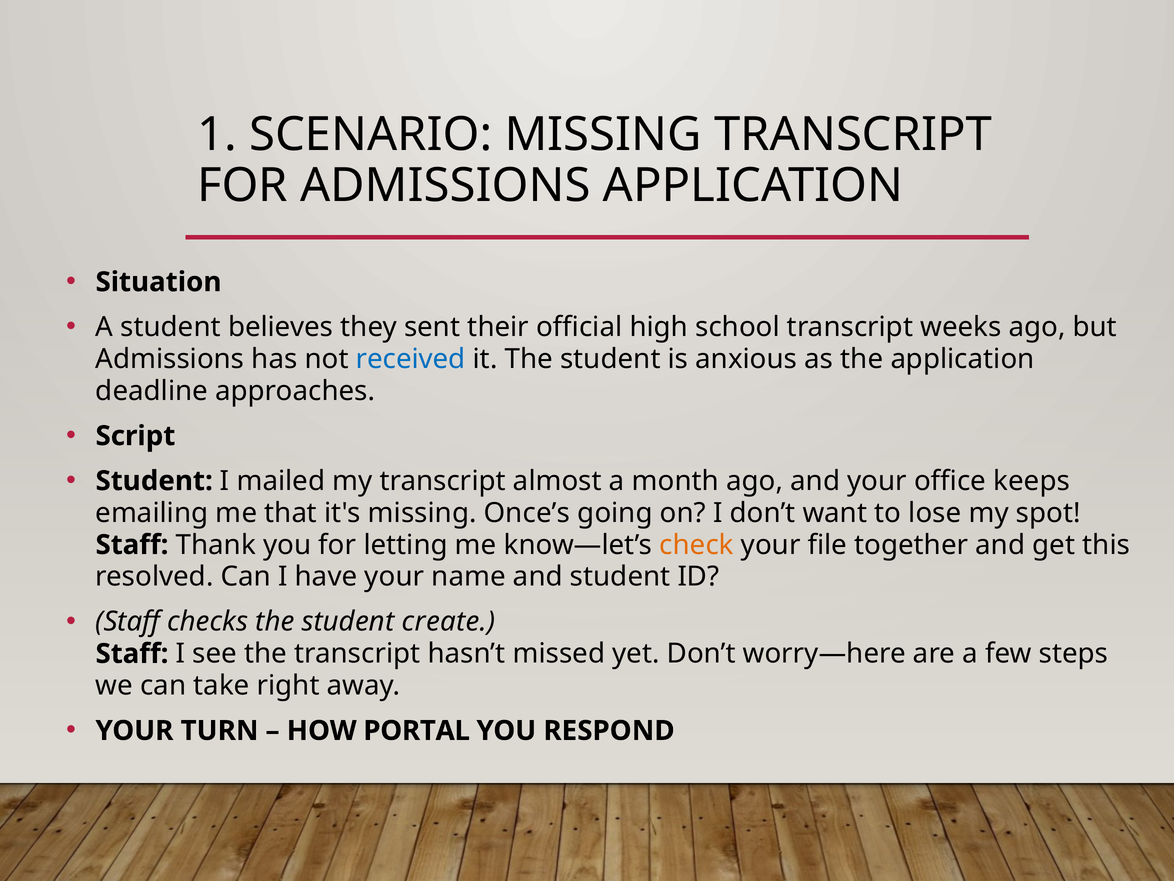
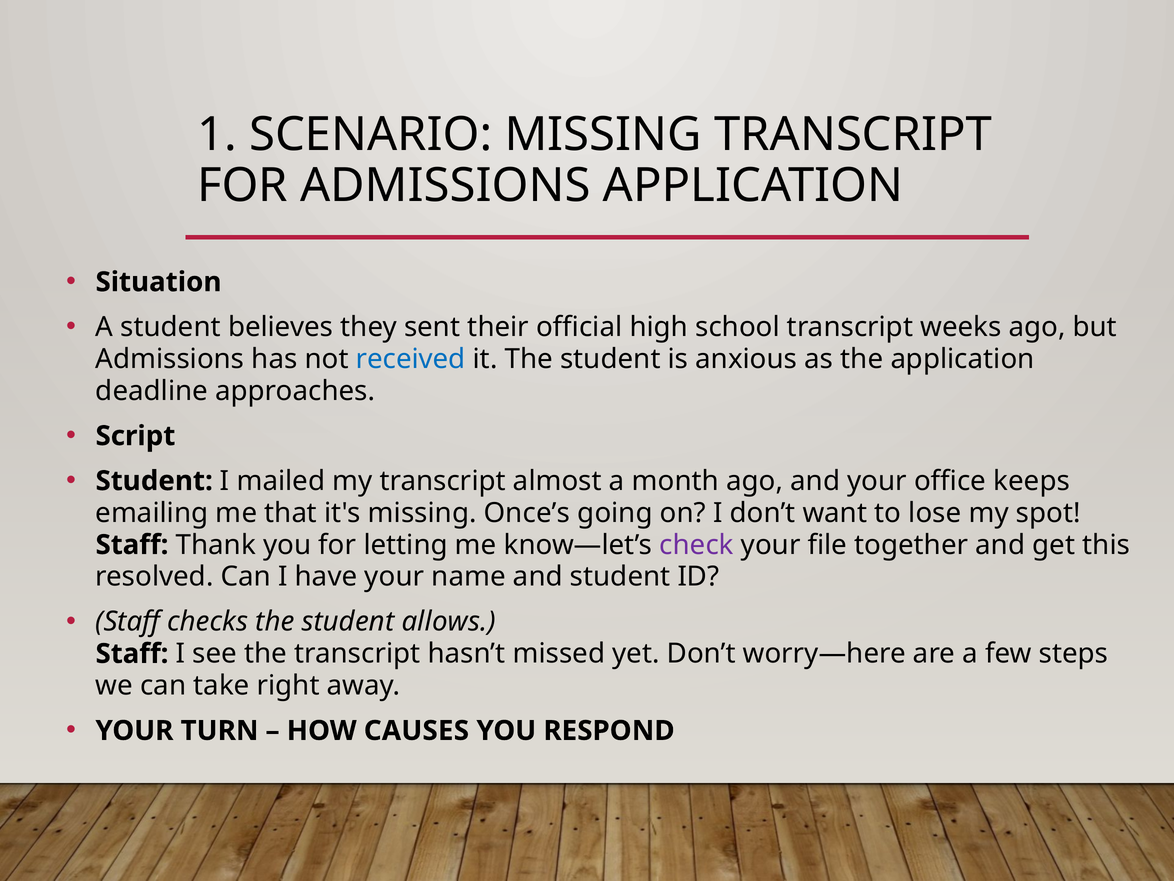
check colour: orange -> purple
create: create -> allows
PORTAL: PORTAL -> CAUSES
